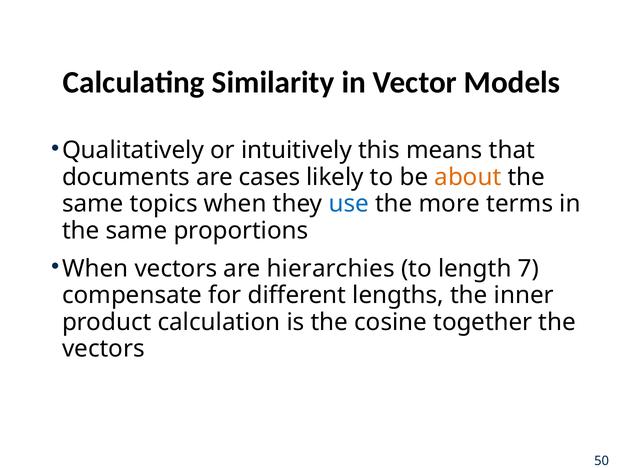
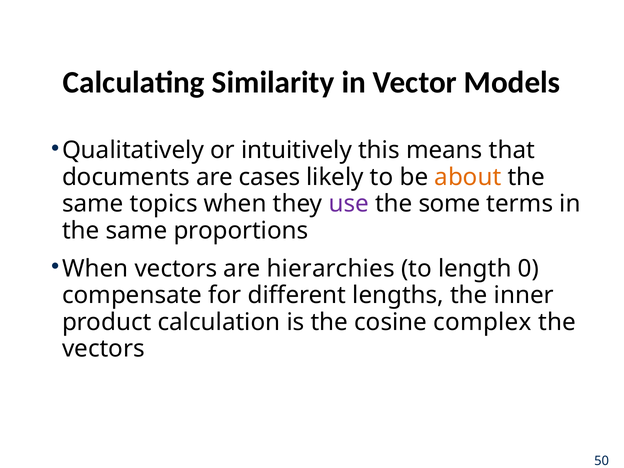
use colour: blue -> purple
more: more -> some
7: 7 -> 0
together: together -> complex
